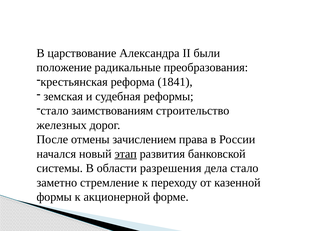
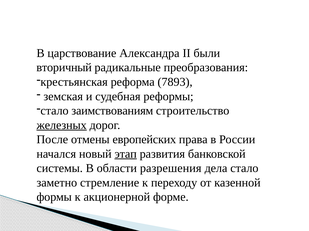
положение: положение -> вторичный
1841: 1841 -> 7893
железных underline: none -> present
зачислением: зачислением -> европейских
